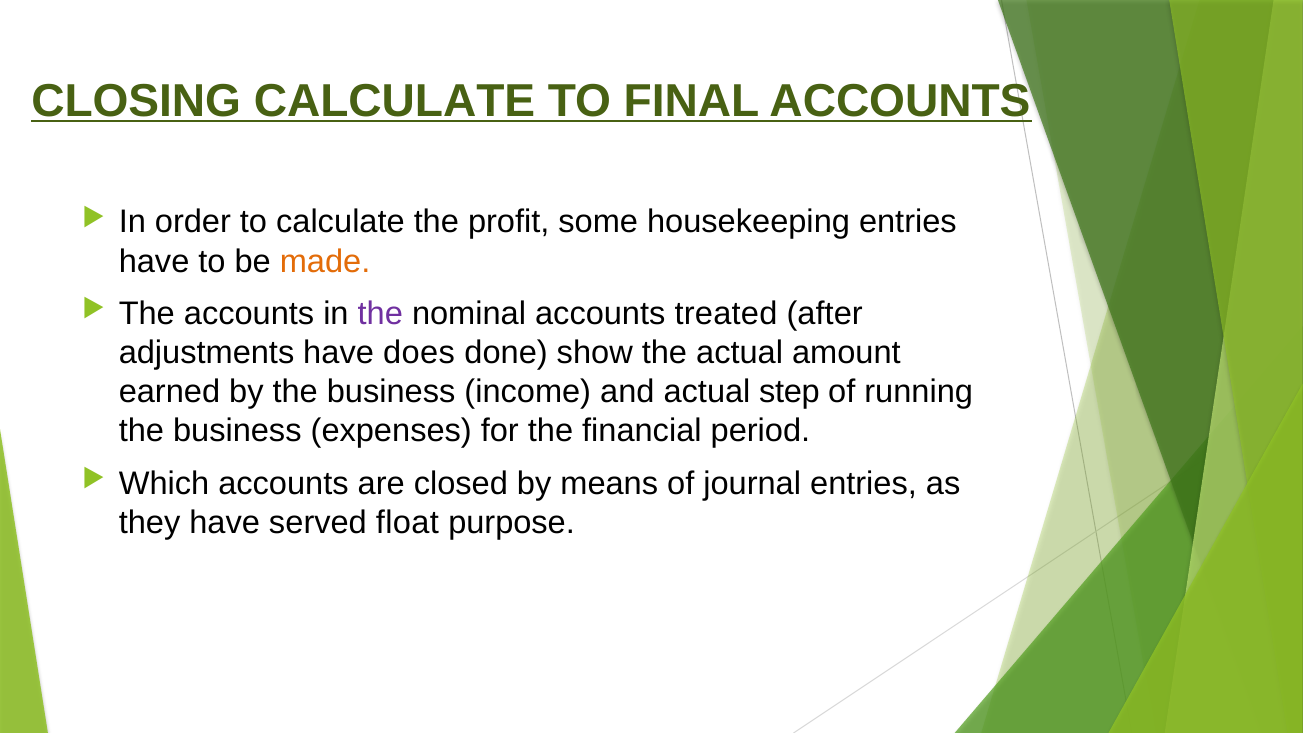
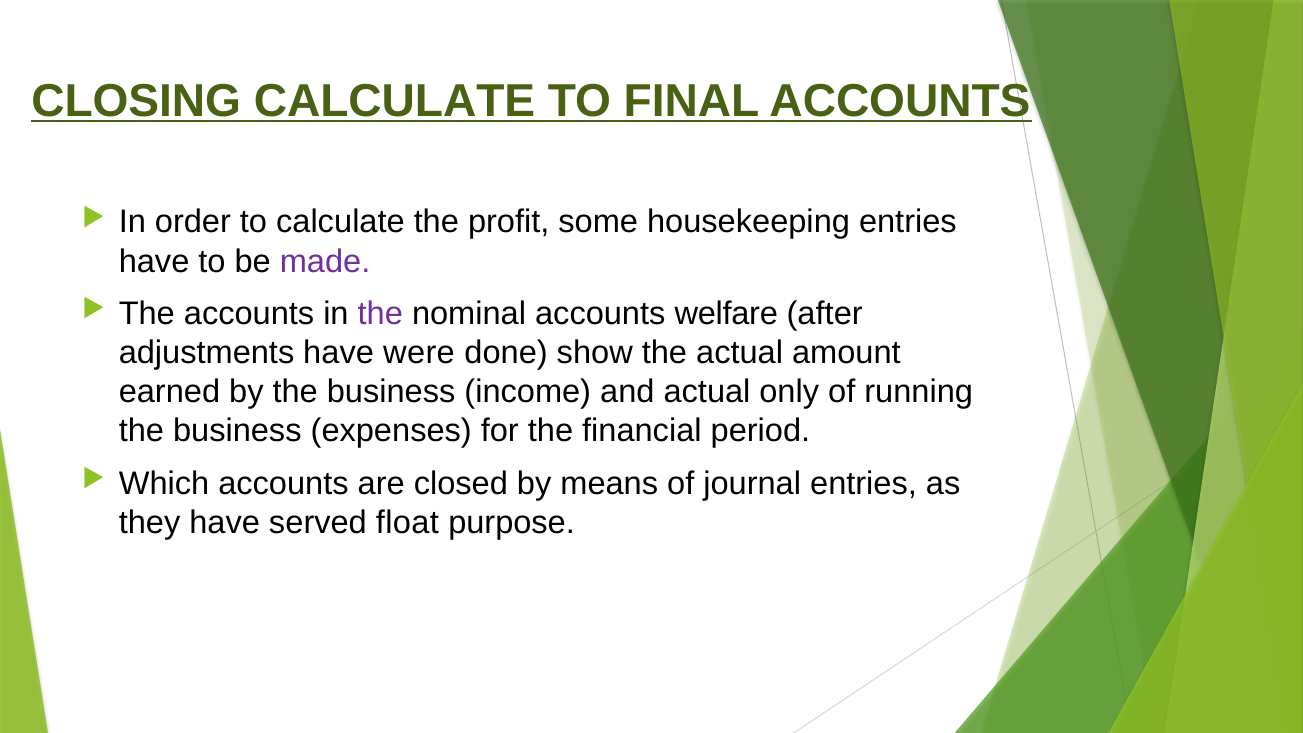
made colour: orange -> purple
treated: treated -> welfare
does: does -> were
step: step -> only
